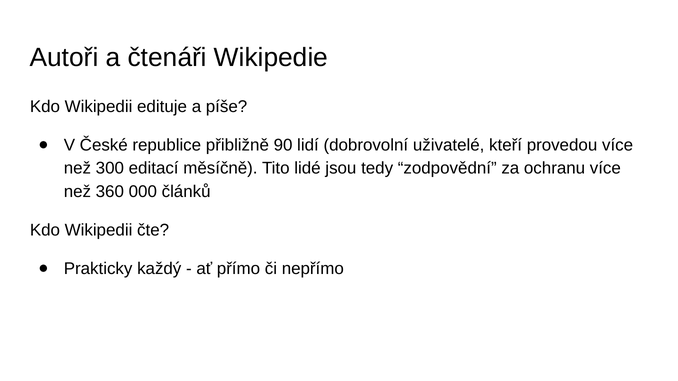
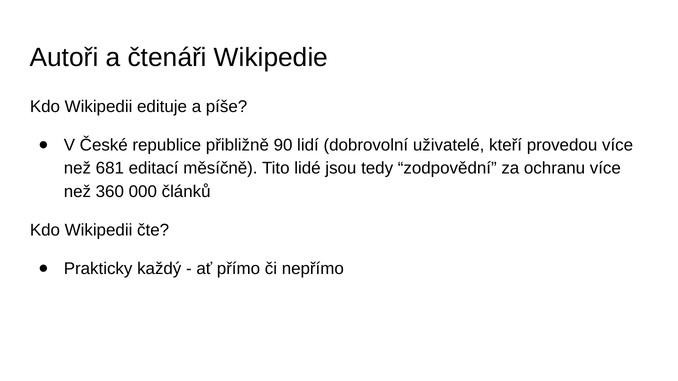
300: 300 -> 681
